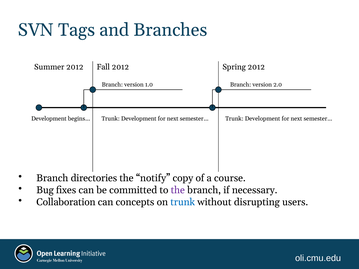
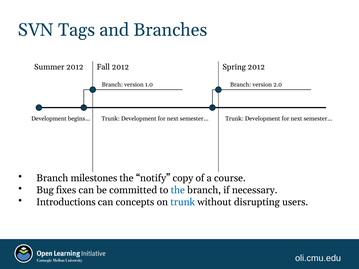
directories: directories -> milestones
the at (178, 190) colour: purple -> blue
Collaboration: Collaboration -> Introductions
